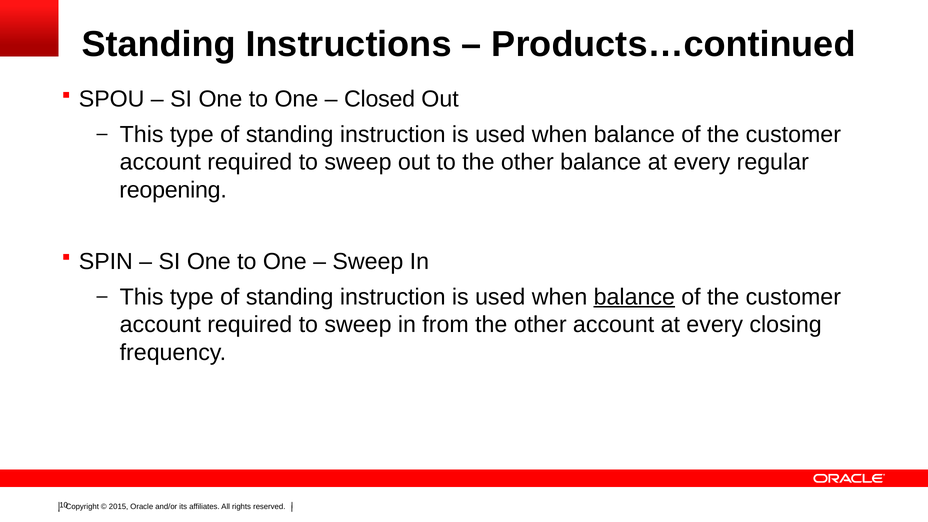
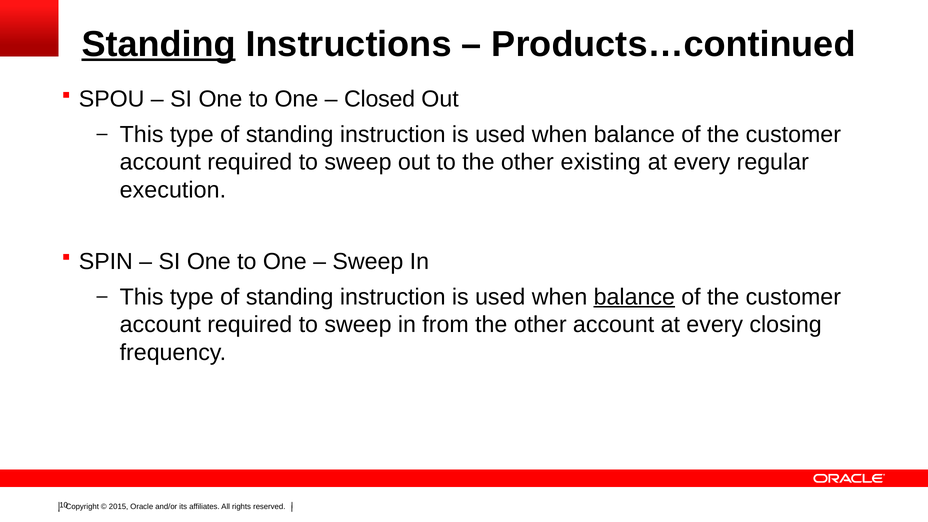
Standing at (159, 44) underline: none -> present
other balance: balance -> existing
reopening: reopening -> execution
